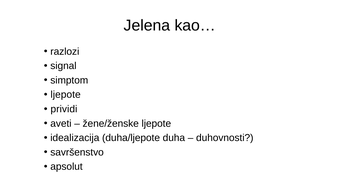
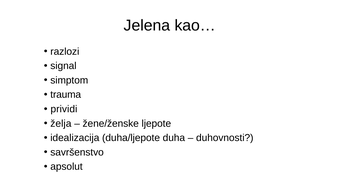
ljepote at (66, 95): ljepote -> trauma
aveti: aveti -> želja
